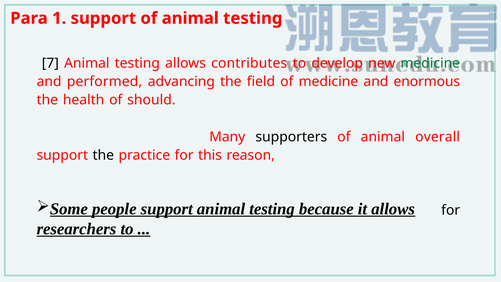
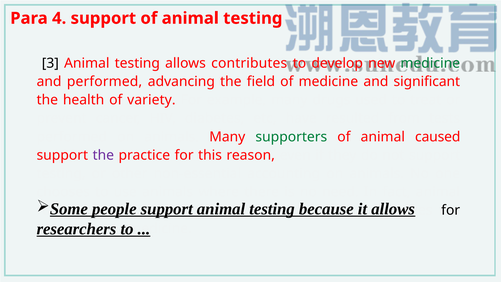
1: 1 -> 4
7: 7 -> 3
enormous: enormous -> significant
should: should -> variety
supporters colour: black -> green
overall: overall -> caused
the at (103, 155) colour: black -> purple
